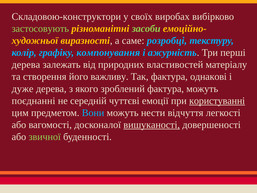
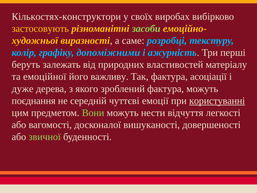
Складовою-конструктори: Складовою-конструктори -> Кількостях-конструктори
застосовують colour: light green -> yellow
компонування: компонування -> допоміжними
дерева at (26, 65): дерева -> беруть
створення: створення -> емоційної
однакові: однакові -> асоціації
поєднанні: поєднанні -> поєднання
Вони colour: light blue -> light green
вишуканості underline: present -> none
